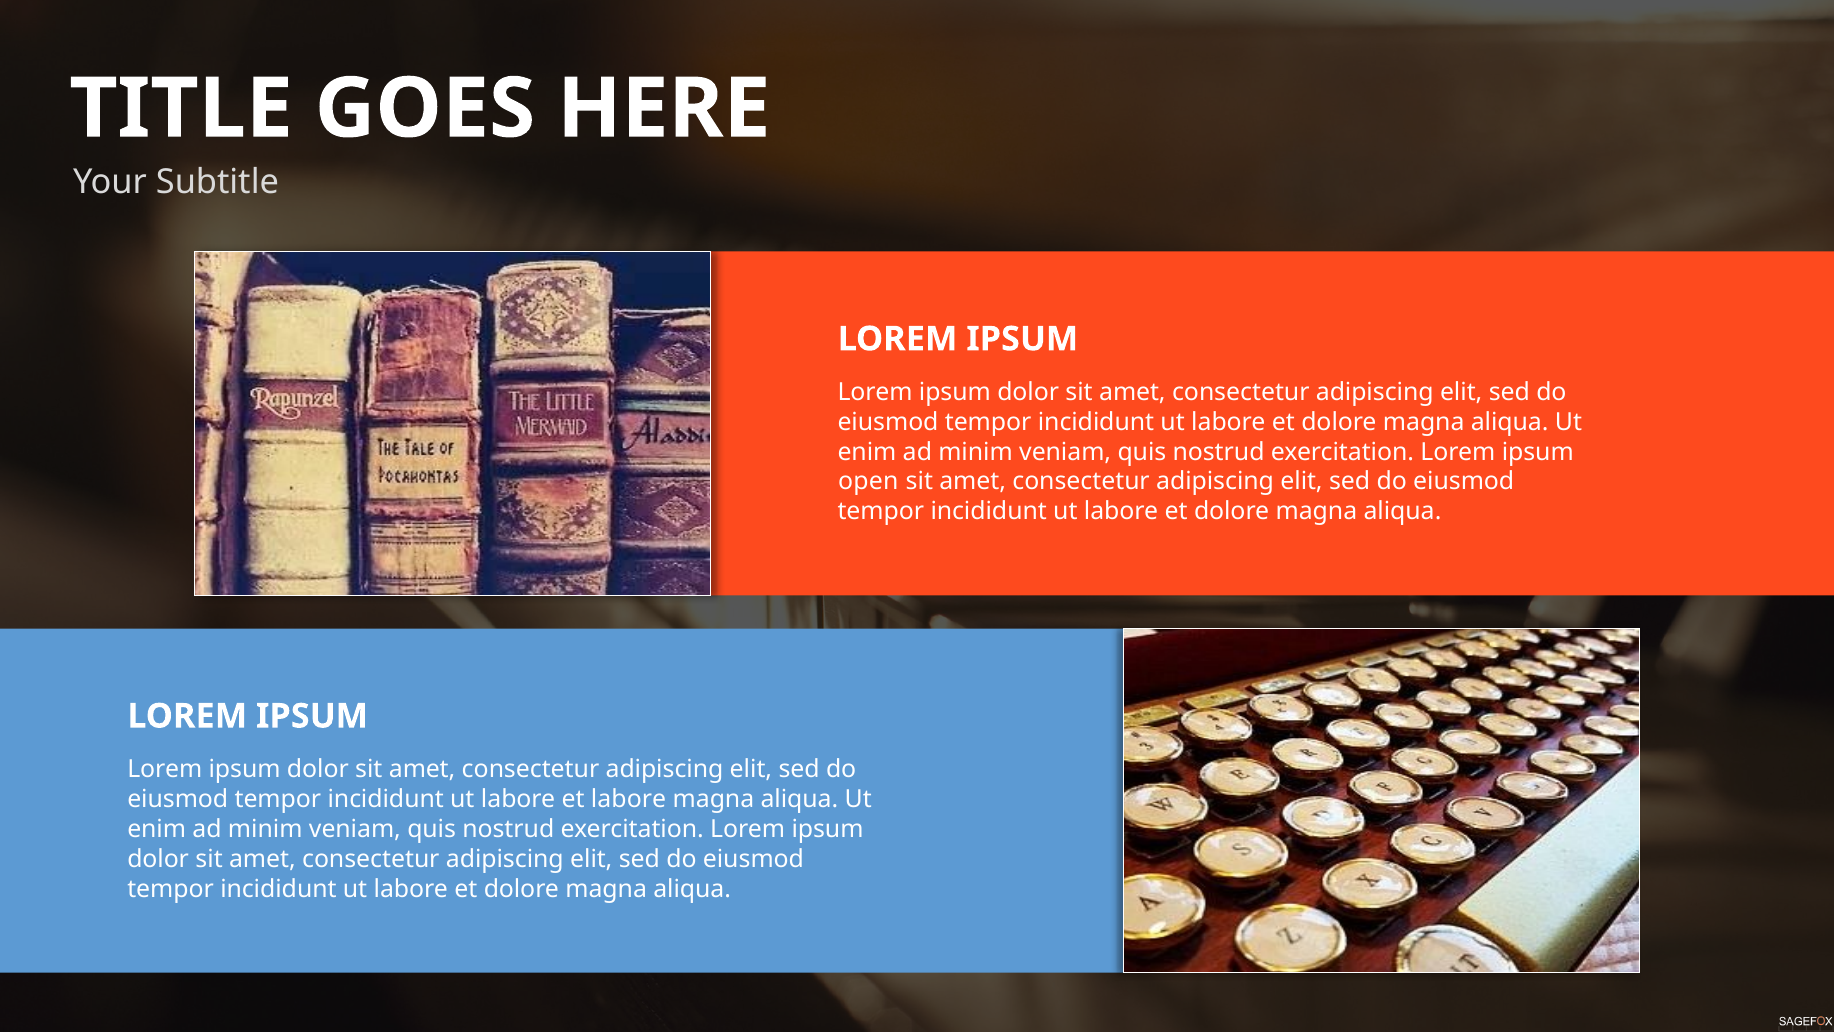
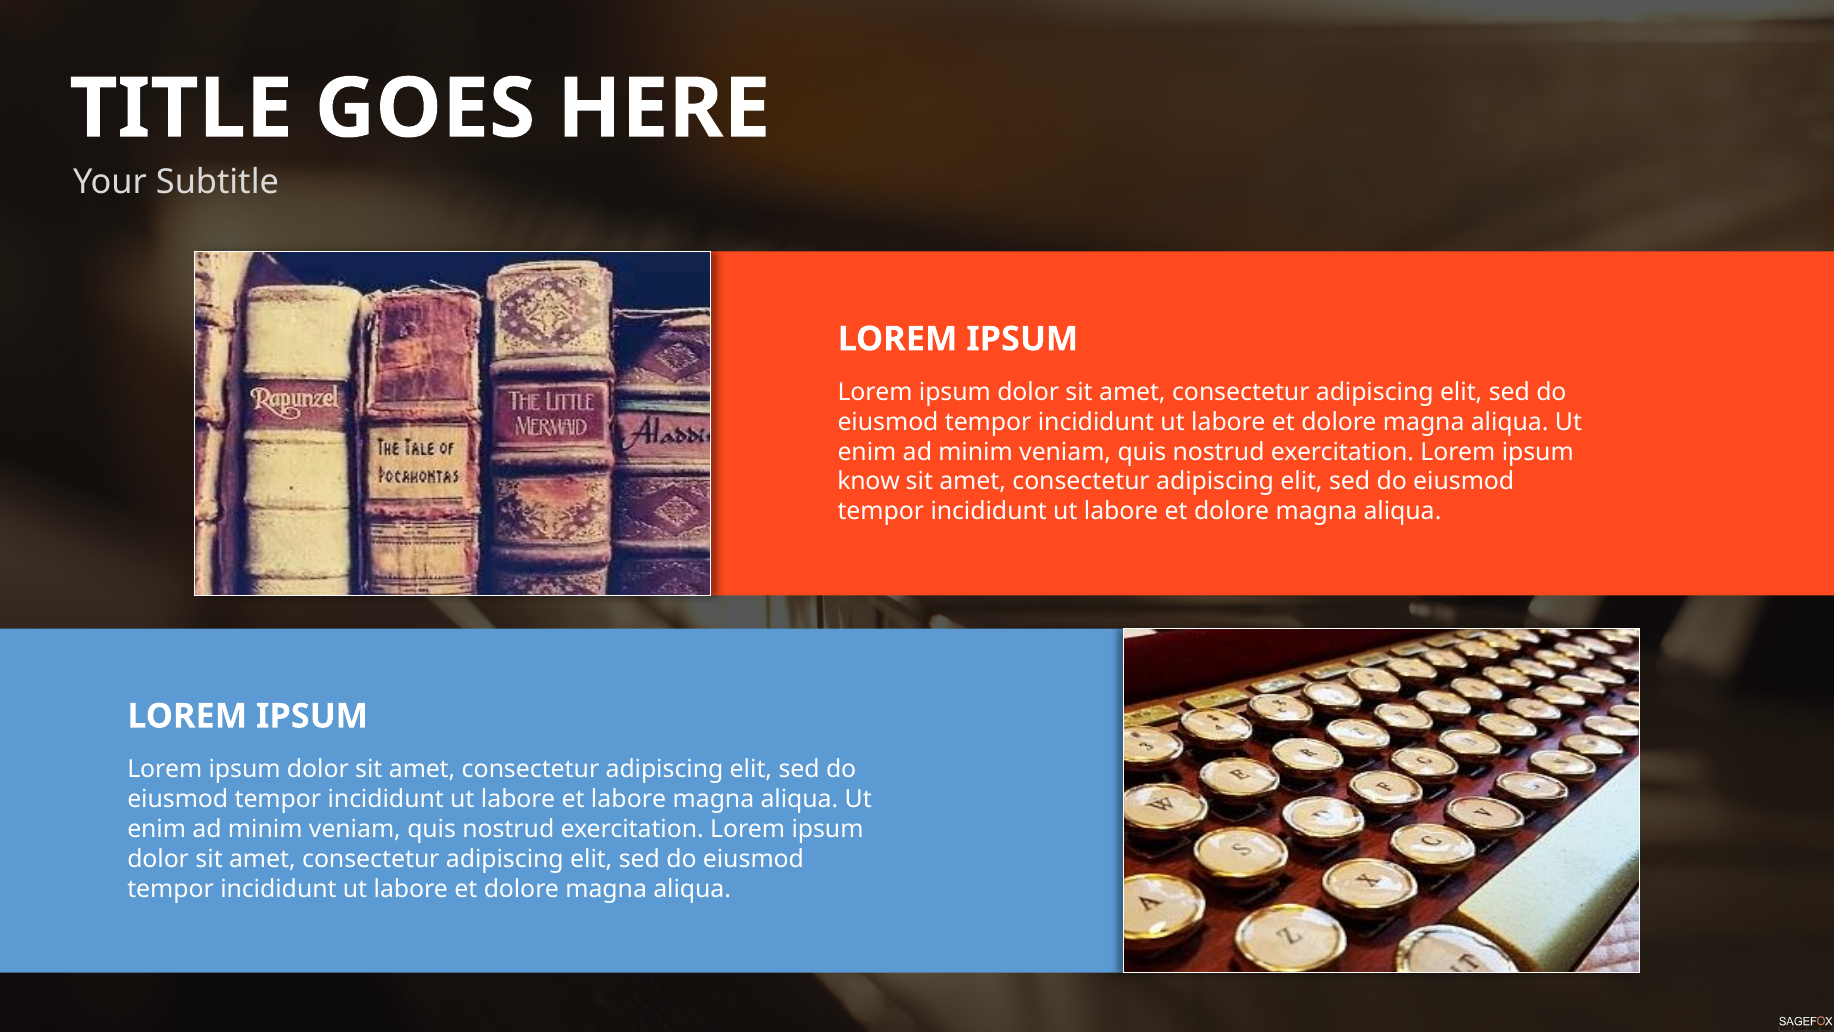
open: open -> know
